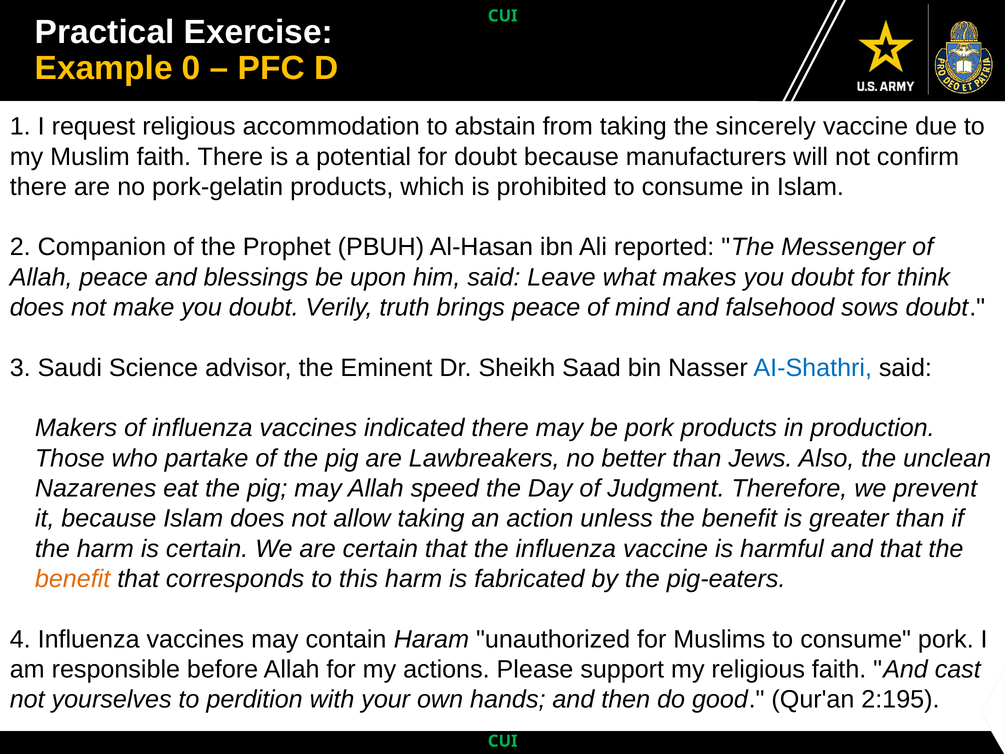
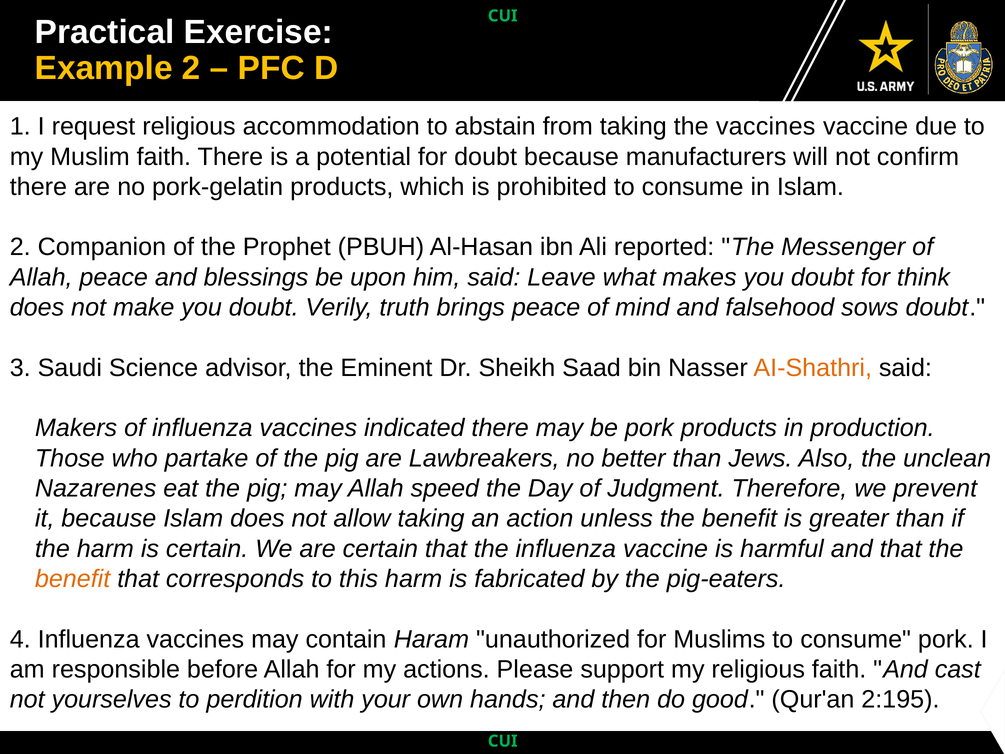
Example 0: 0 -> 2
the sincerely: sincerely -> vaccines
AI-Shathri colour: blue -> orange
